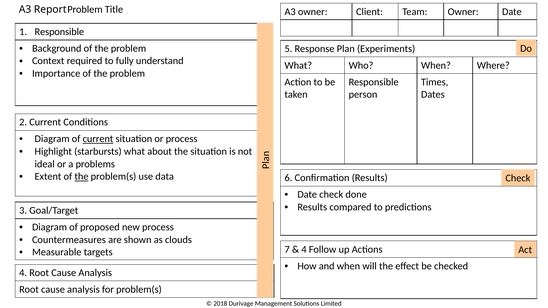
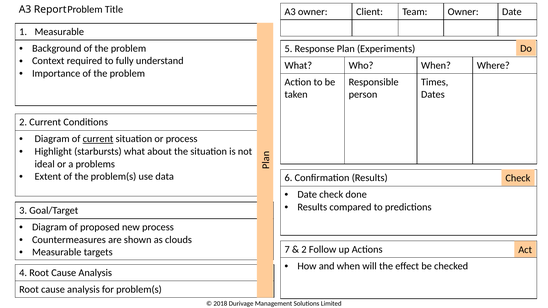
Responsible at (59, 32): Responsible -> Measurable
the at (81, 177) underline: present -> none
4 at (304, 250): 4 -> 2
